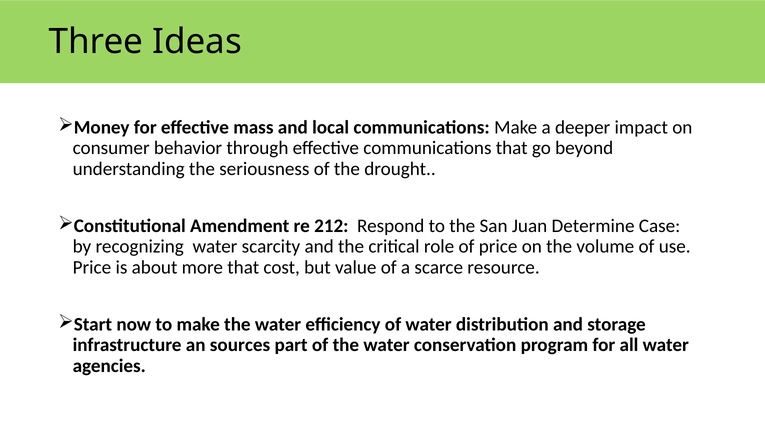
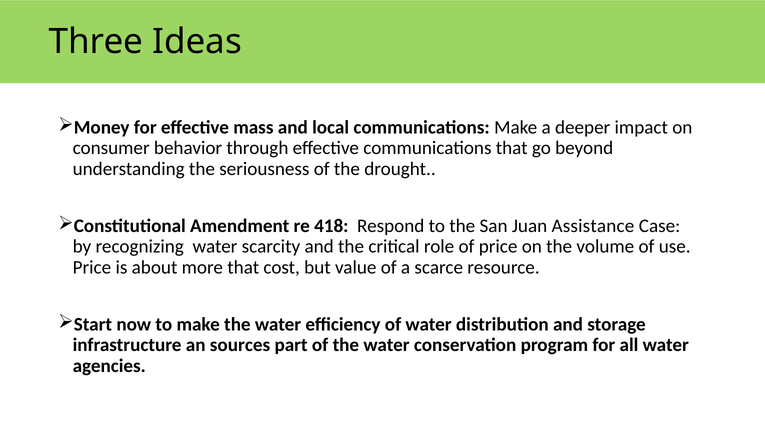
212: 212 -> 418
Determine: Determine -> Assistance
